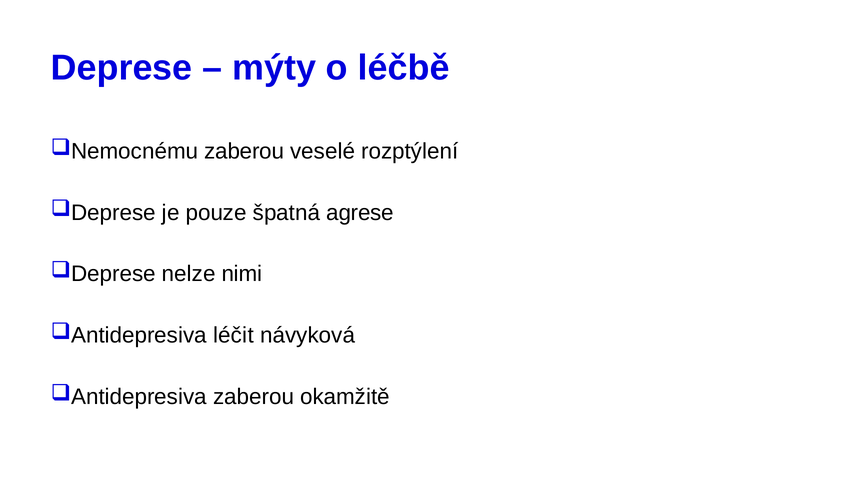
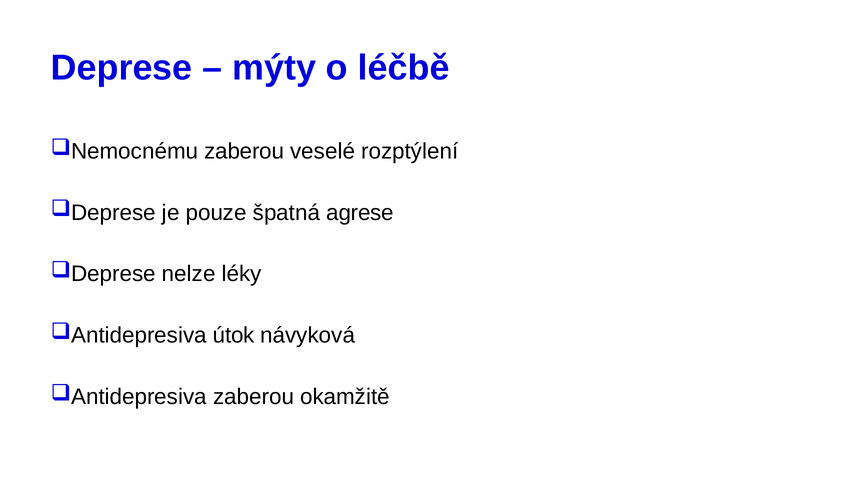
nimi: nimi -> léky
léčit: léčit -> útok
